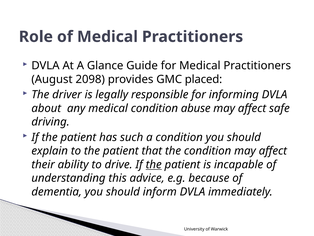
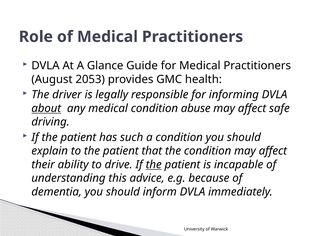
2098: 2098 -> 2053
placed: placed -> health
about underline: none -> present
